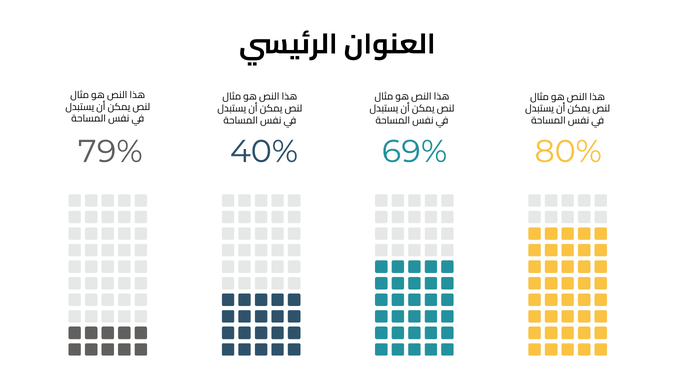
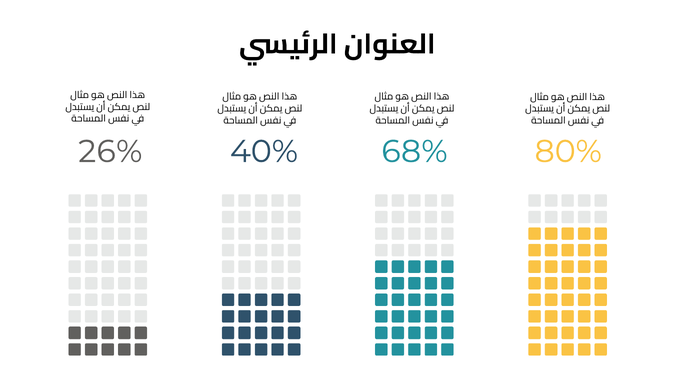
79%: 79% -> 26%
69%: 69% -> 68%
